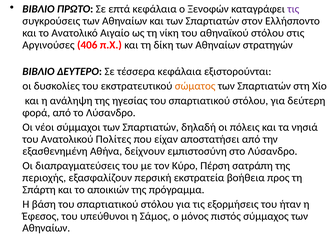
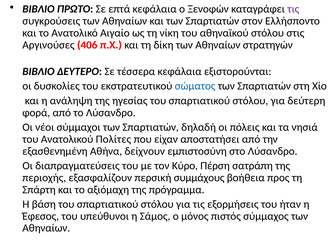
σώματος colour: orange -> blue
εκστρατεία: εκστρατεία -> συμμάχους
αποικιών: αποικιών -> αξιόμαχη
